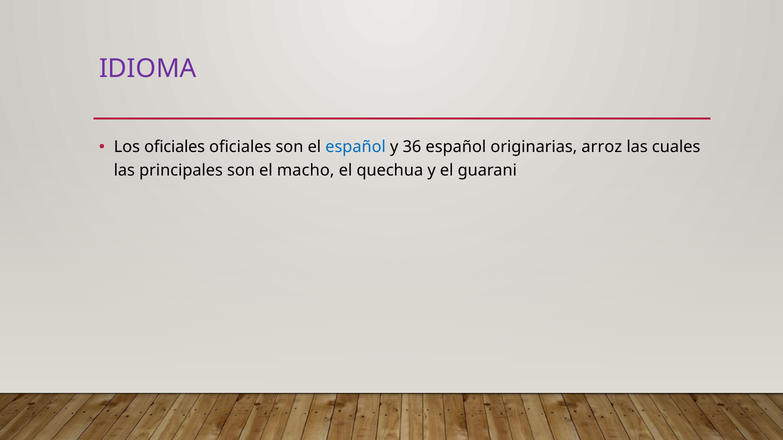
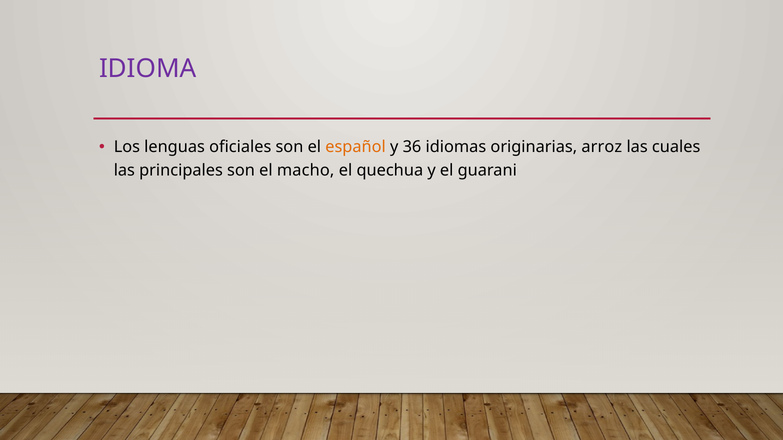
Los oficiales: oficiales -> lenguas
español at (356, 147) colour: blue -> orange
36 español: español -> idiomas
